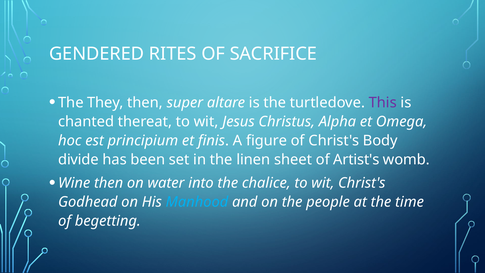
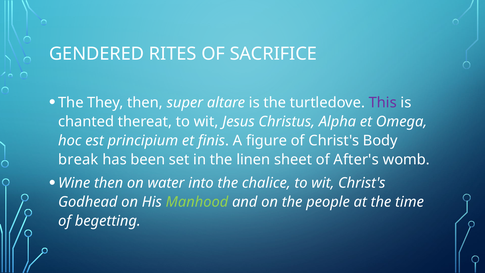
divide: divide -> break
Artist's: Artist's -> After's
Manhood colour: light blue -> light green
